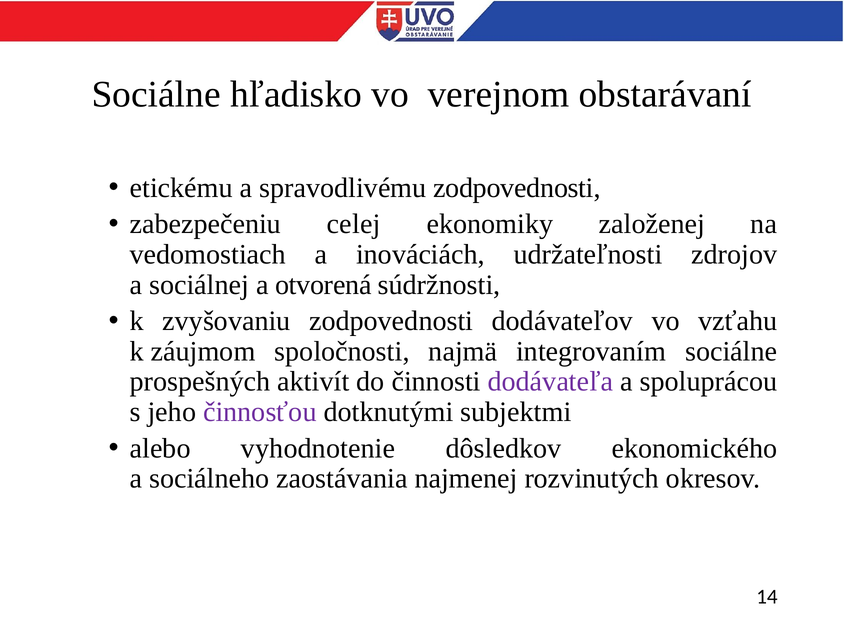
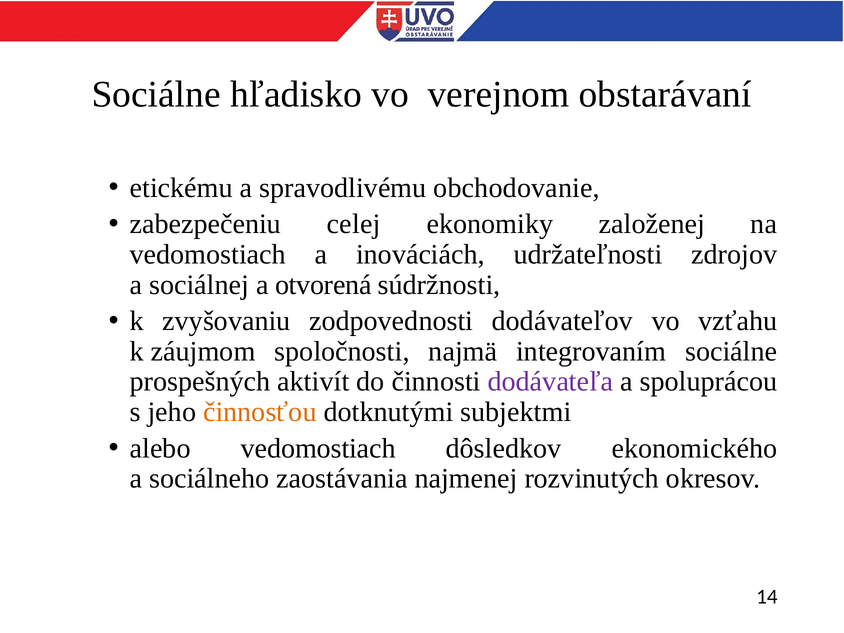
spravodlivému zodpovednosti: zodpovednosti -> obchodovanie
činnosťou colour: purple -> orange
alebo vyhodnotenie: vyhodnotenie -> vedomostiach
